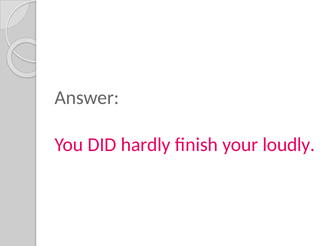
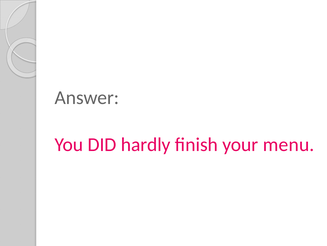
loudly: loudly -> menu
